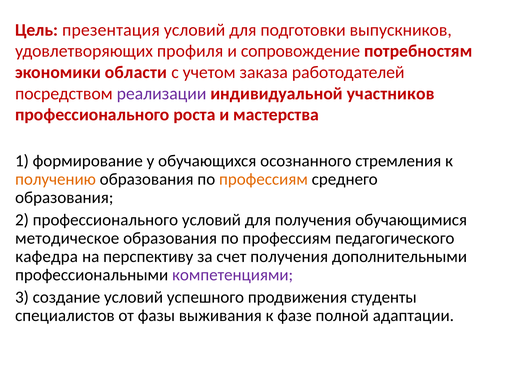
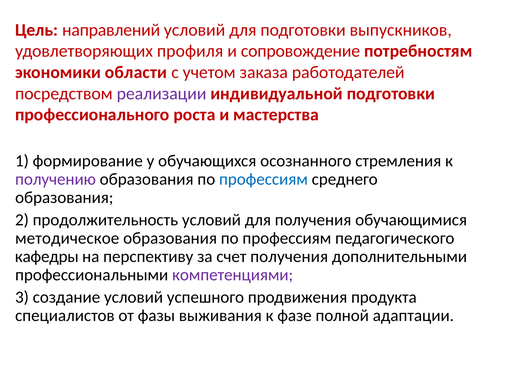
презентация: презентация -> направлений
индивидуальной участников: участников -> подготовки
получению colour: orange -> purple
профессиям at (263, 179) colour: orange -> blue
2 профессионального: профессионального -> продолжительность
кафедра: кафедра -> кафедры
студенты: студенты -> продукта
